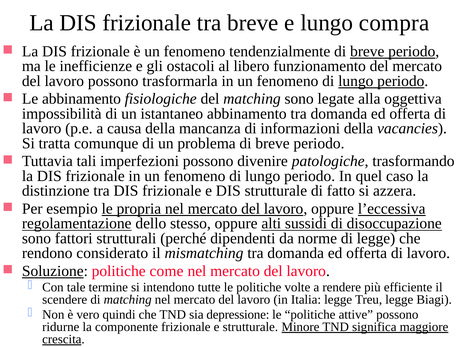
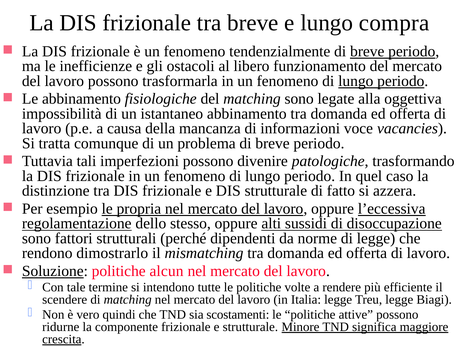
informazioni della: della -> voce
considerato: considerato -> dimostrarlo
come: come -> alcun
depressione: depressione -> scostamenti
